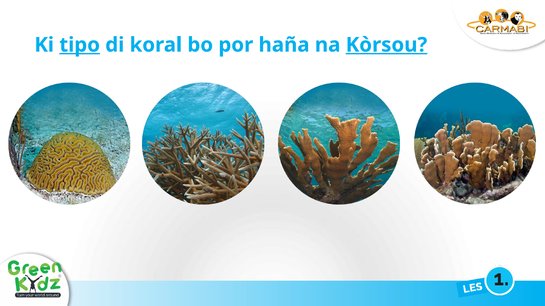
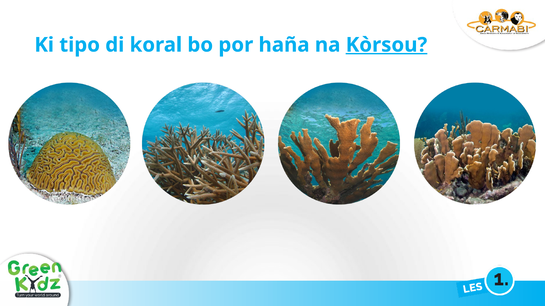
tipo underline: present -> none
